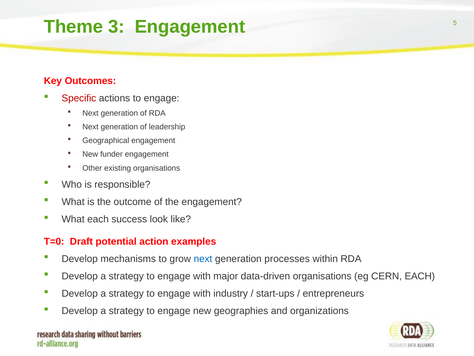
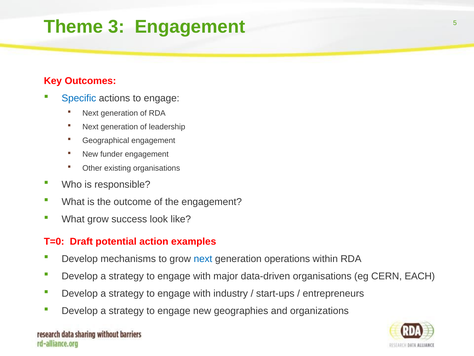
Specific colour: red -> blue
What each: each -> grow
processes: processes -> operations
